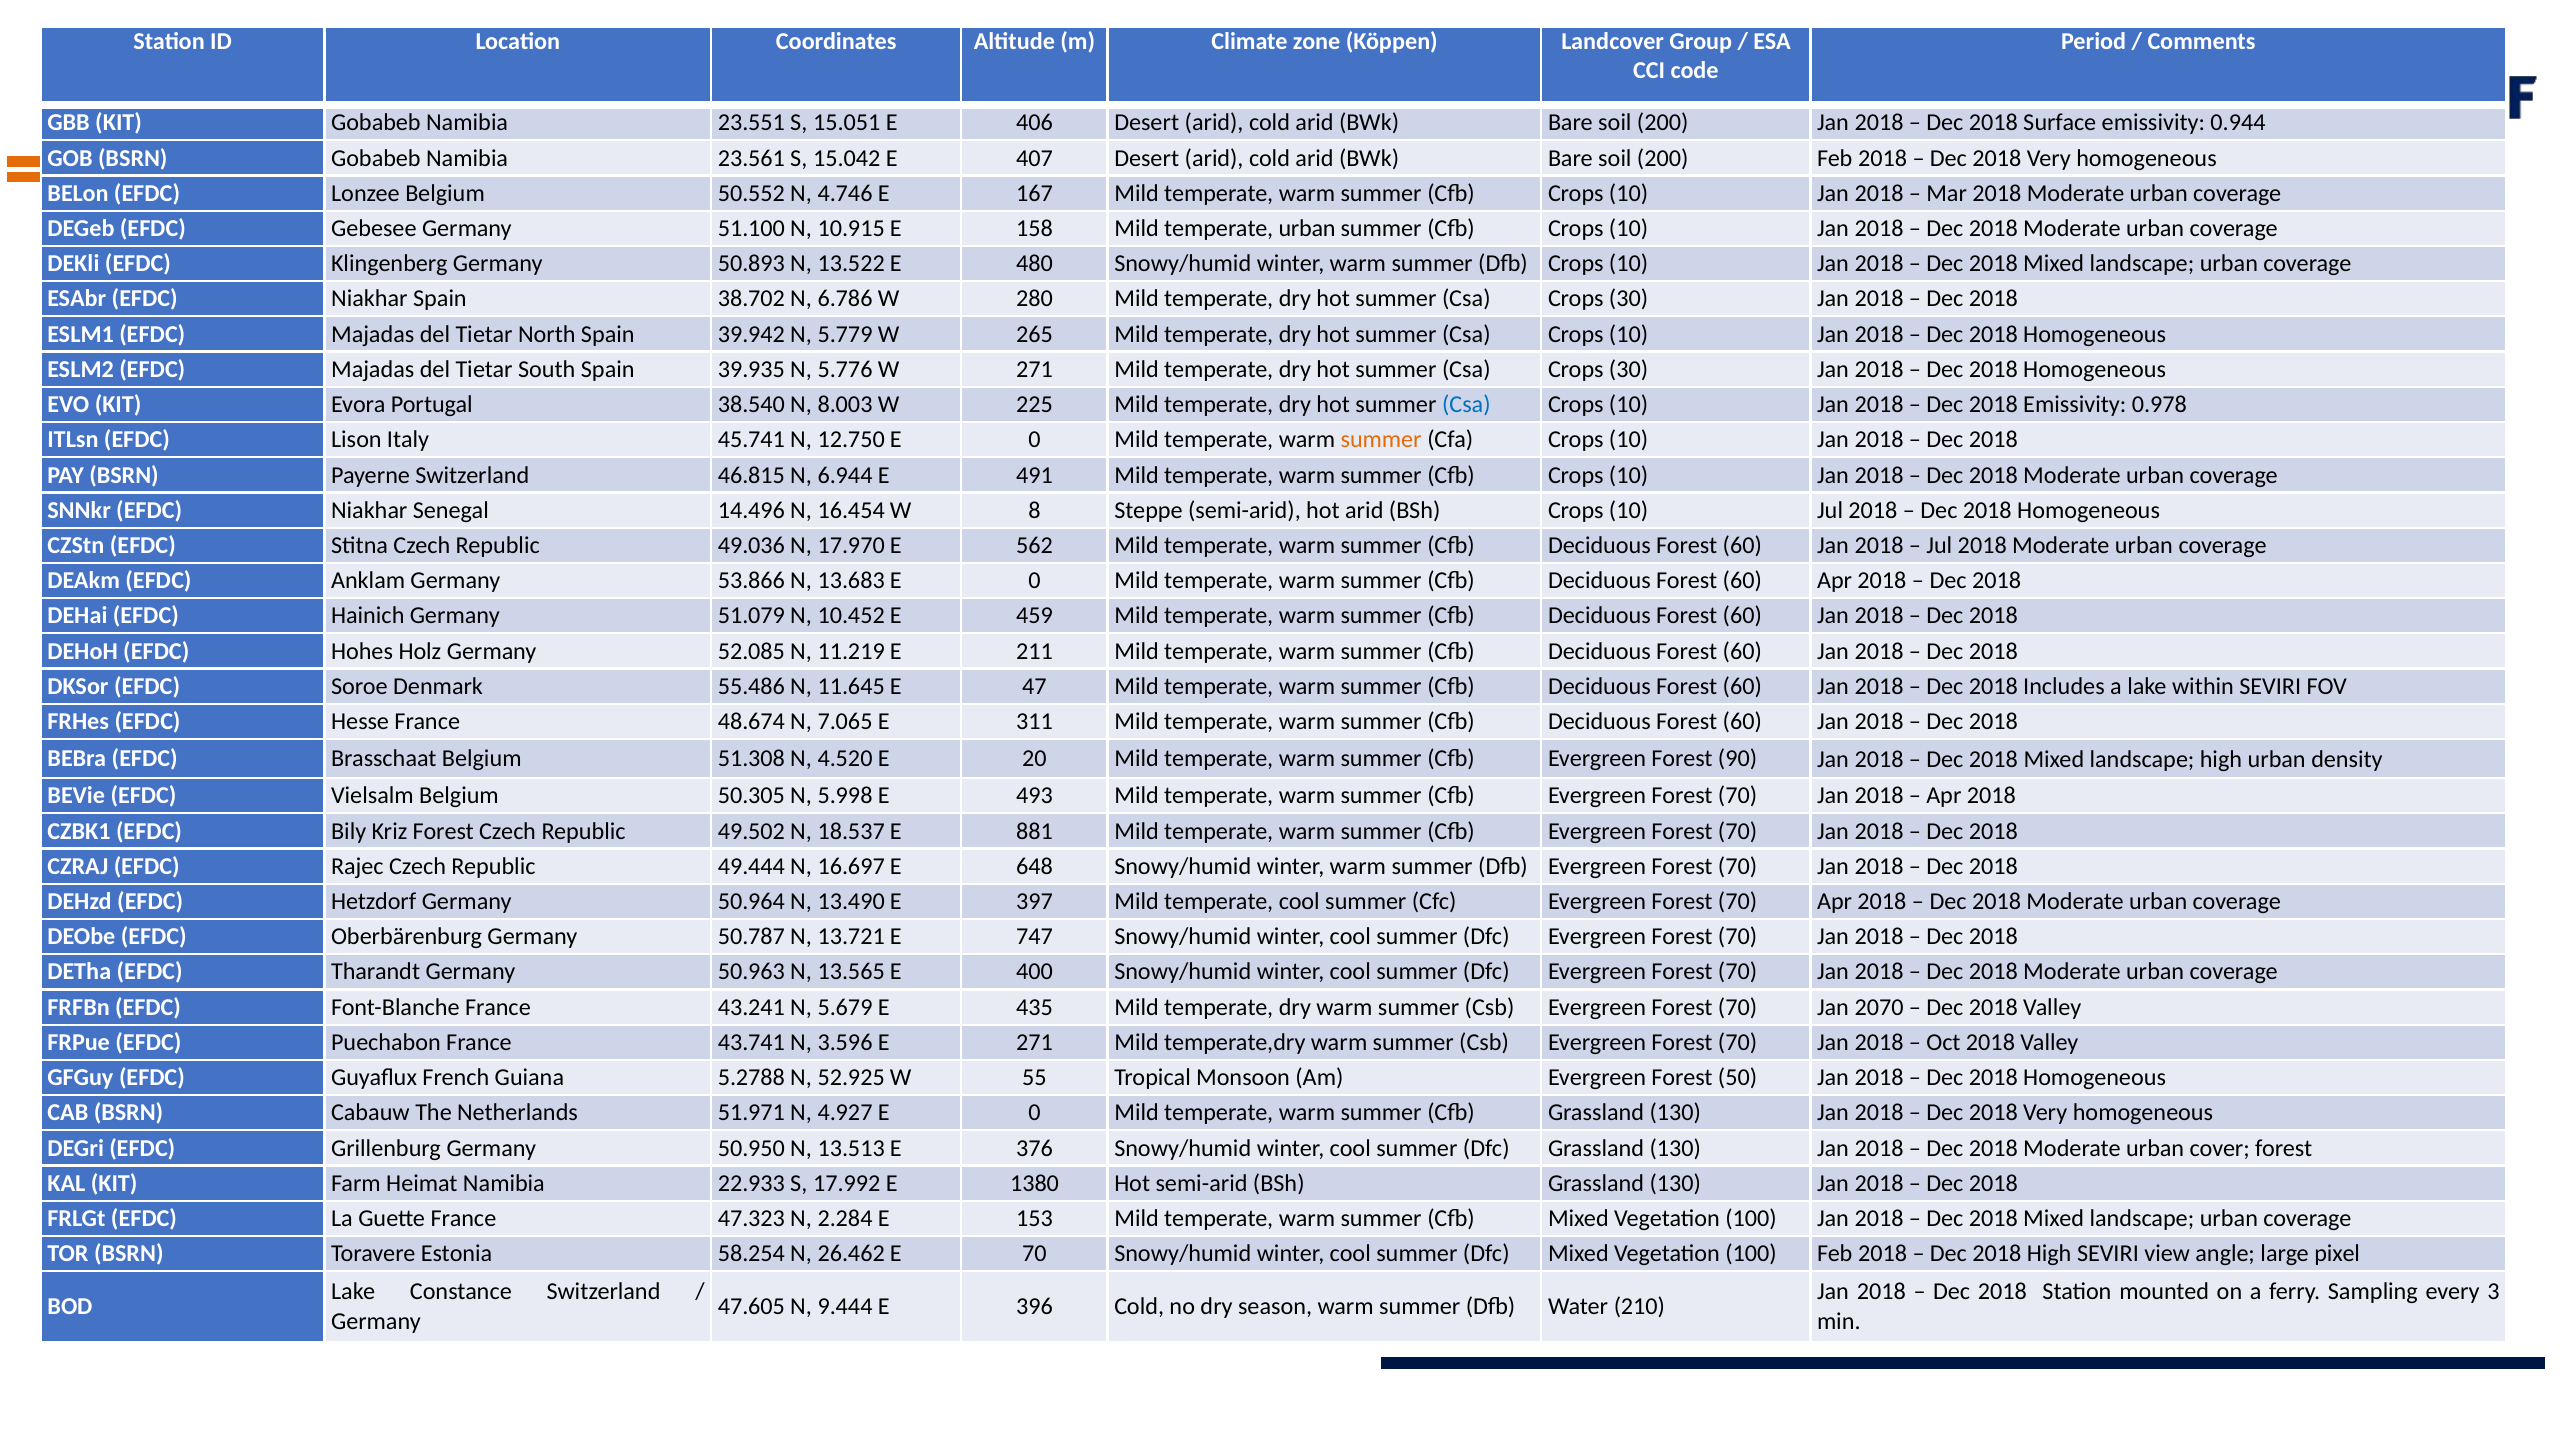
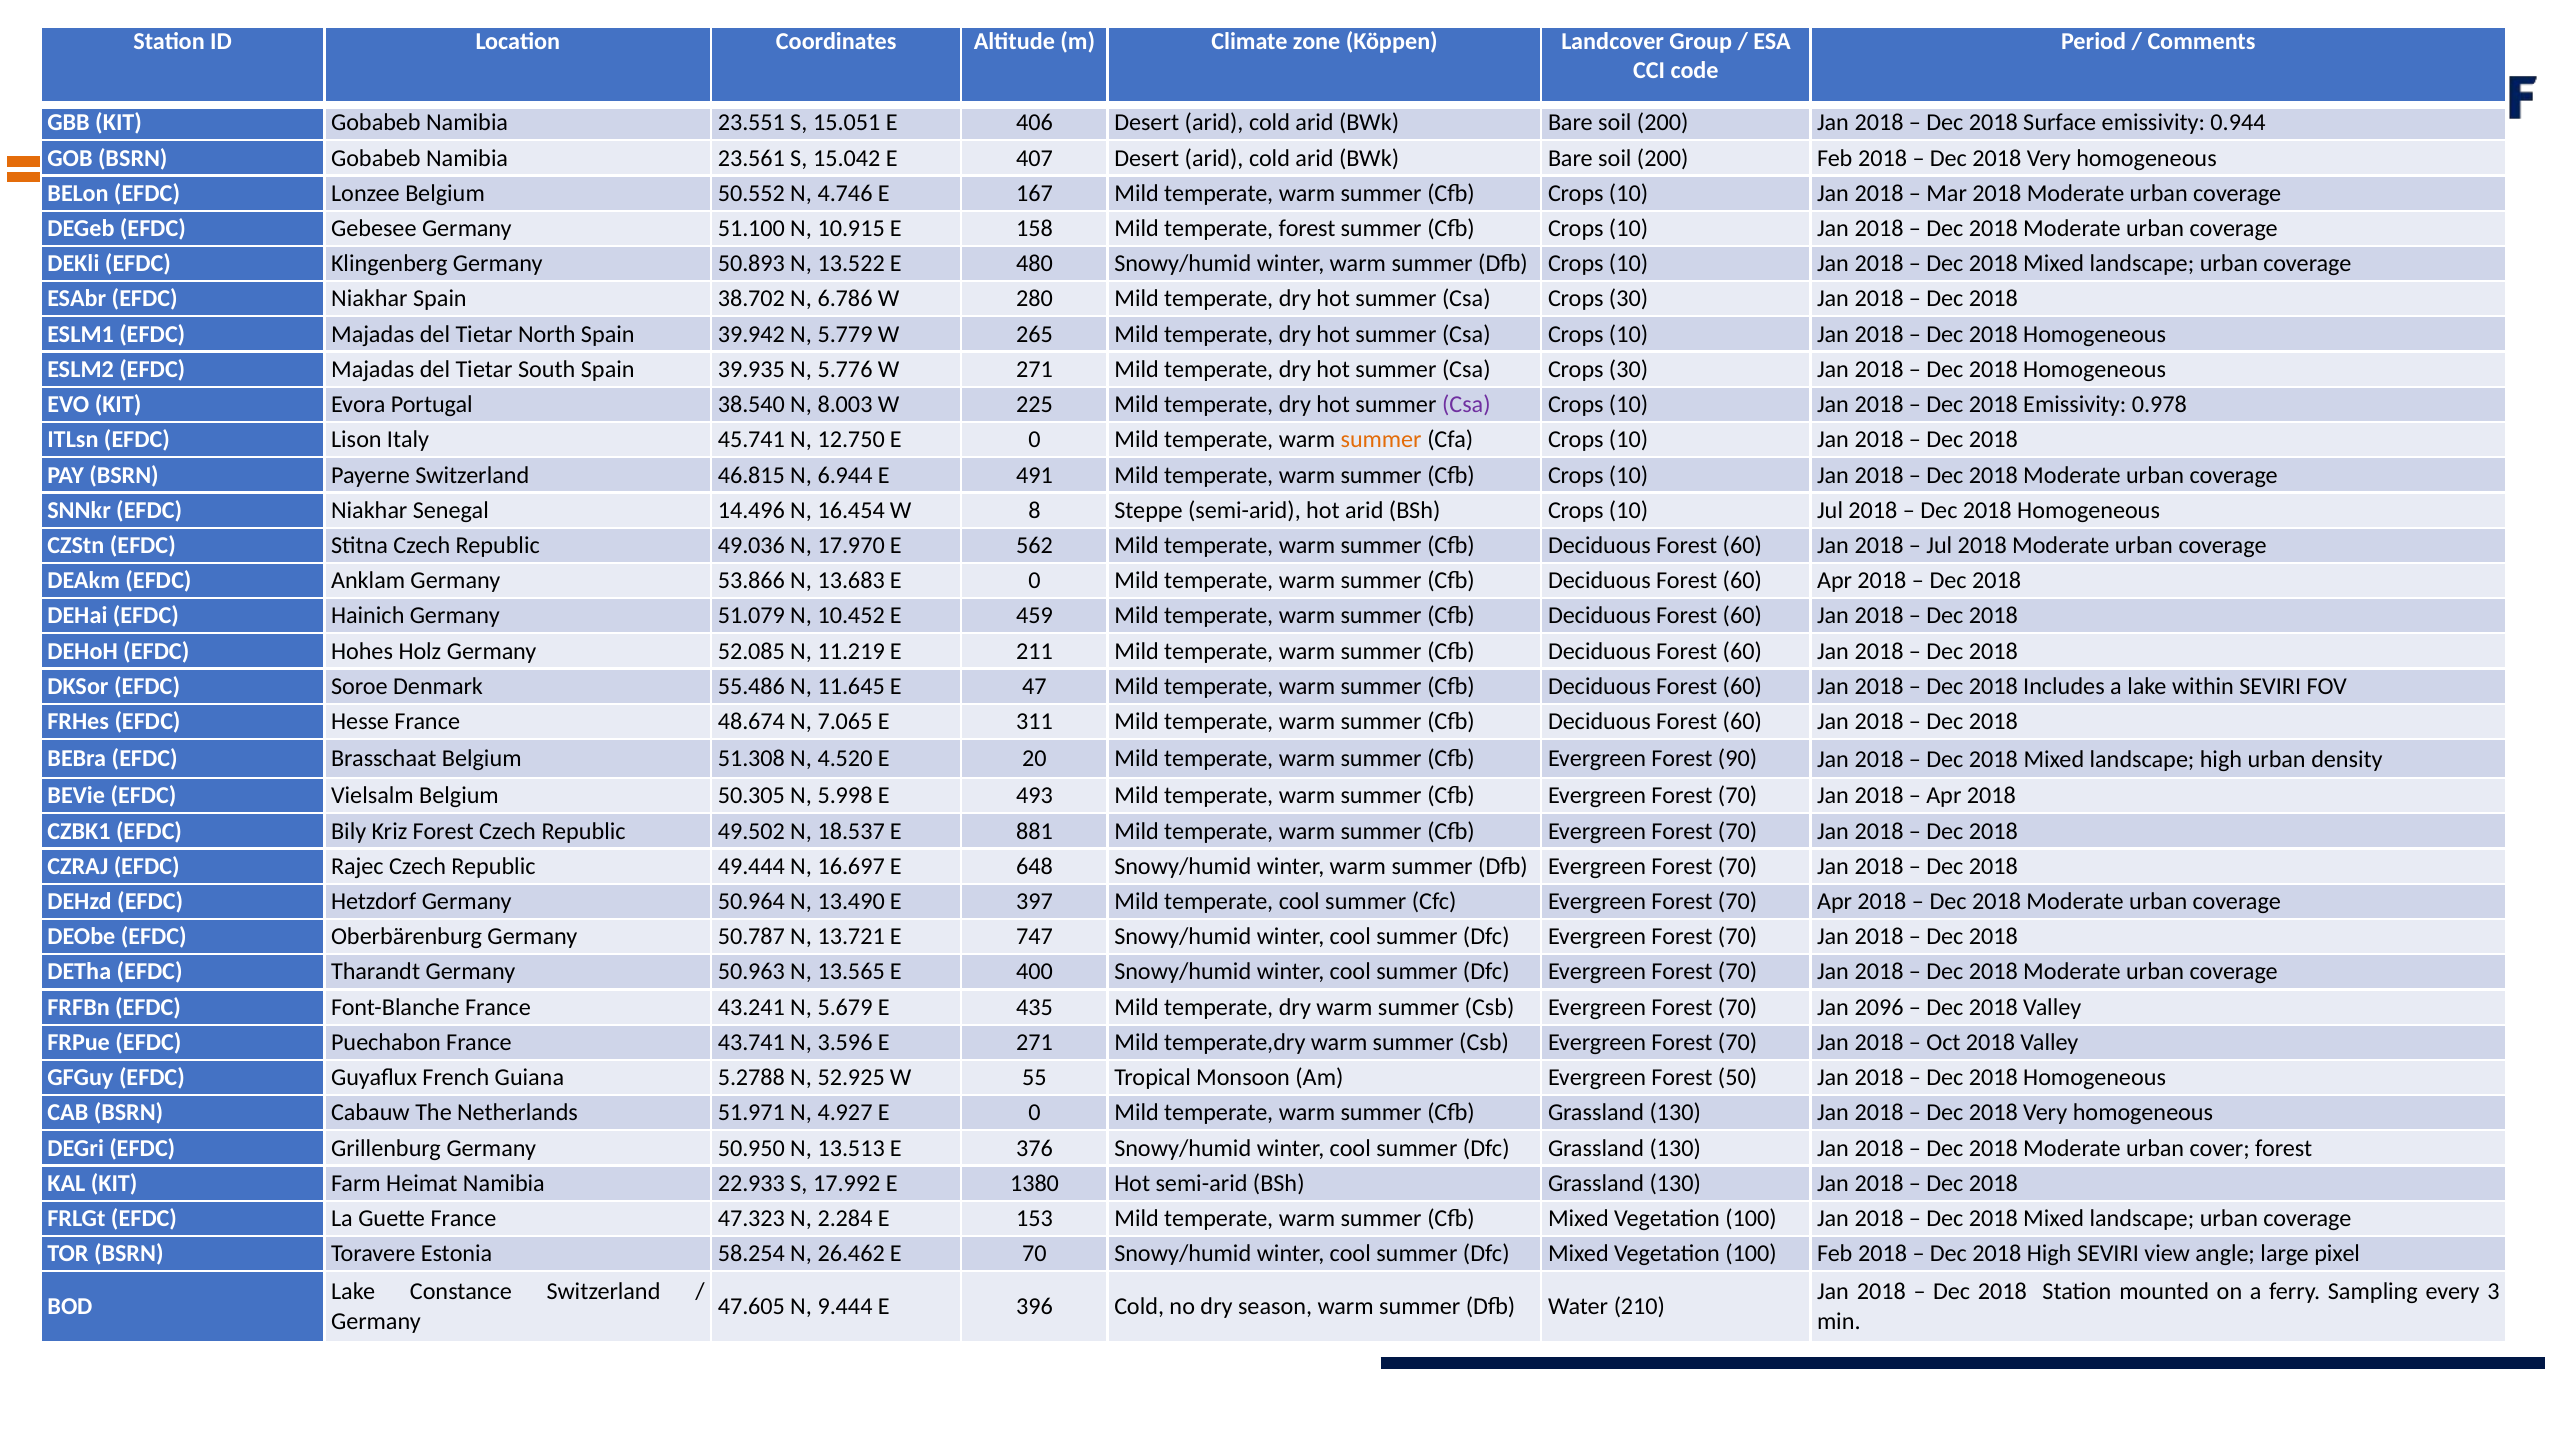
temperate urban: urban -> forest
Csa at (1466, 405) colour: blue -> purple
2070: 2070 -> 2096
